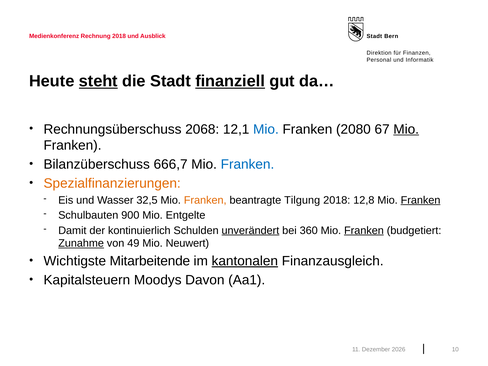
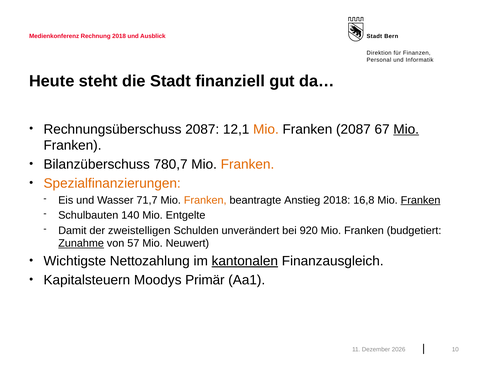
steht underline: present -> none
finanziell underline: present -> none
Rechnungsüberschuss 2068: 2068 -> 2087
Mio at (266, 129) colour: blue -> orange
Franken 2080: 2080 -> 2087
666,7: 666,7 -> 780,7
Franken at (247, 165) colour: blue -> orange
32,5: 32,5 -> 71,7
Tilgung: Tilgung -> Anstieg
12,8: 12,8 -> 16,8
900: 900 -> 140
kontinuierlich: kontinuierlich -> zweistelligen
unverändert underline: present -> none
360: 360 -> 920
Franken at (364, 230) underline: present -> none
49: 49 -> 57
Mitarbeitende: Mitarbeitende -> Nettozahlung
Davon: Davon -> Primär
